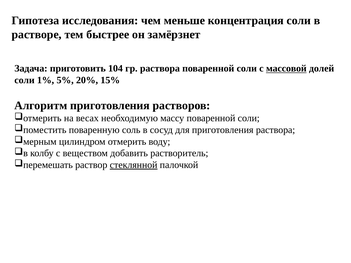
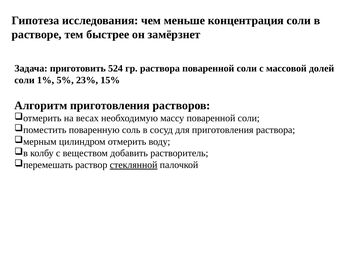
104: 104 -> 524
массовой underline: present -> none
20%: 20% -> 23%
